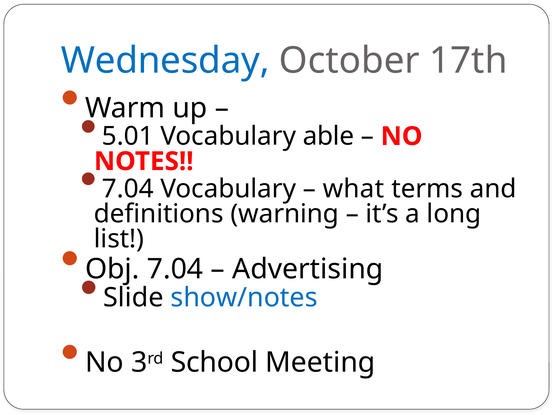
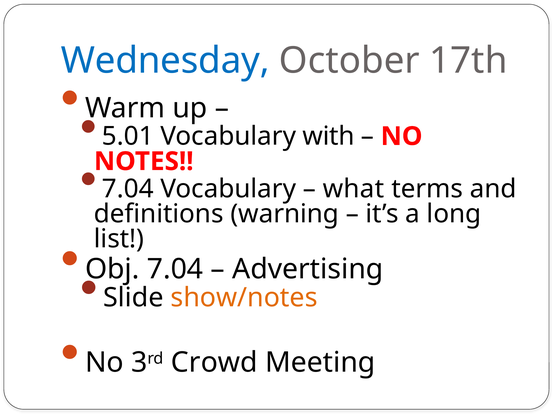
able: able -> with
show/notes colour: blue -> orange
School: School -> Crowd
